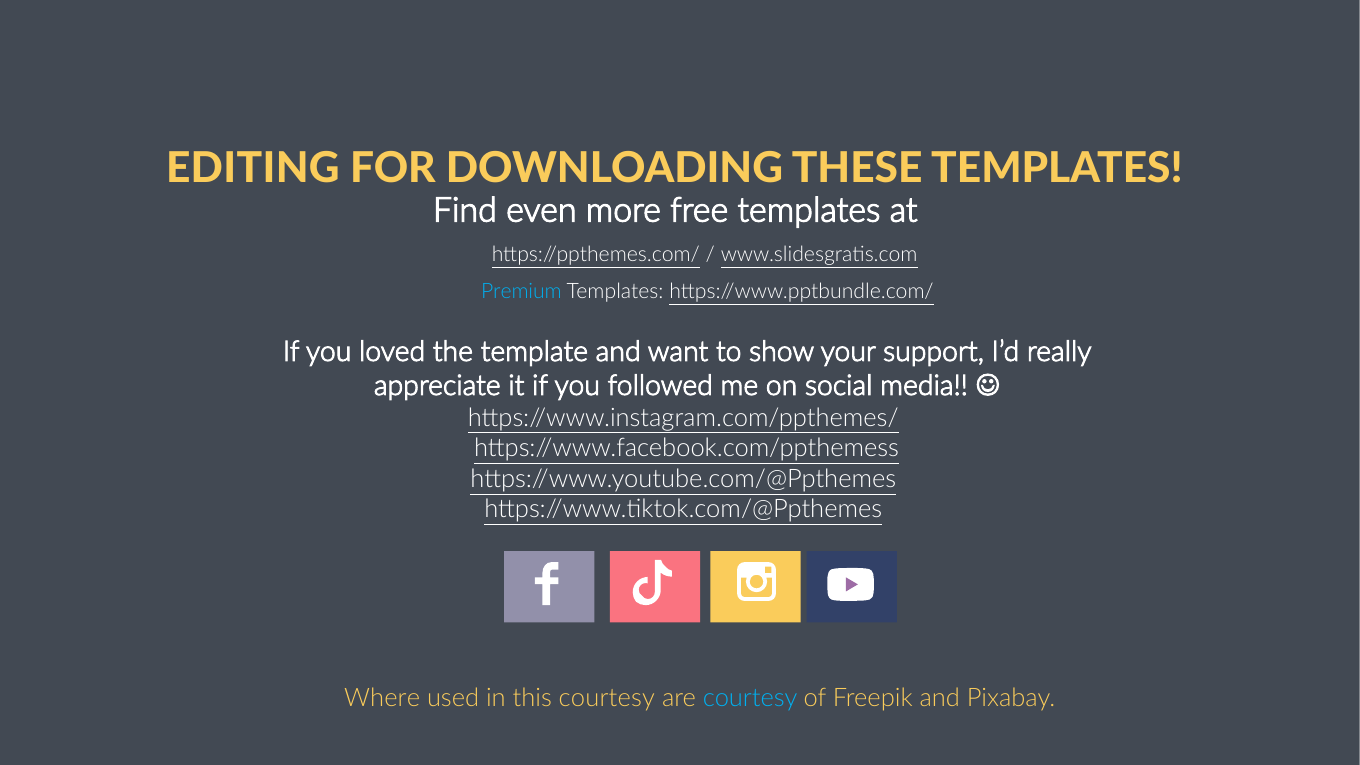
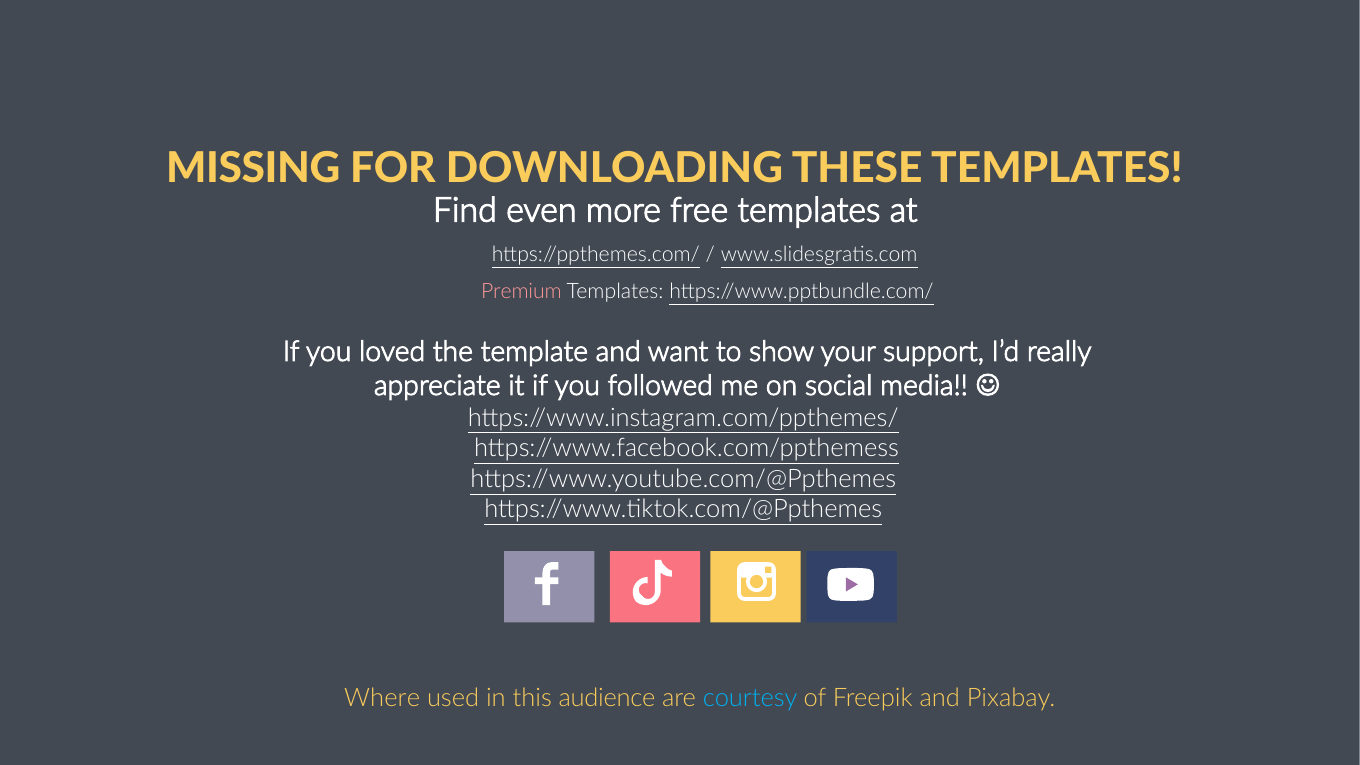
EDITING: EDITING -> MISSING
Premium colour: light blue -> pink
this courtesy: courtesy -> audience
